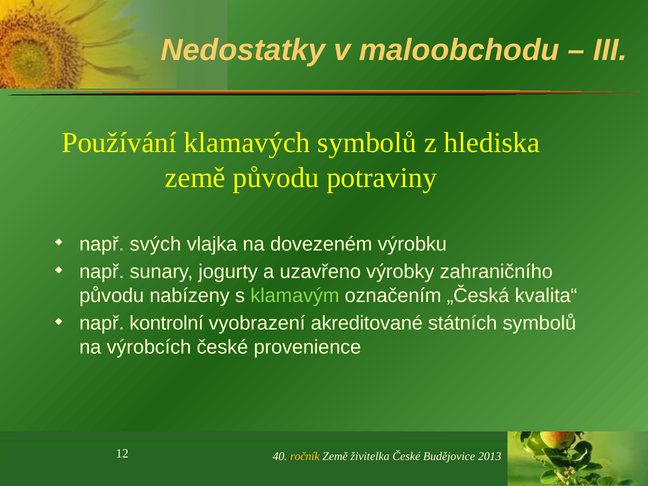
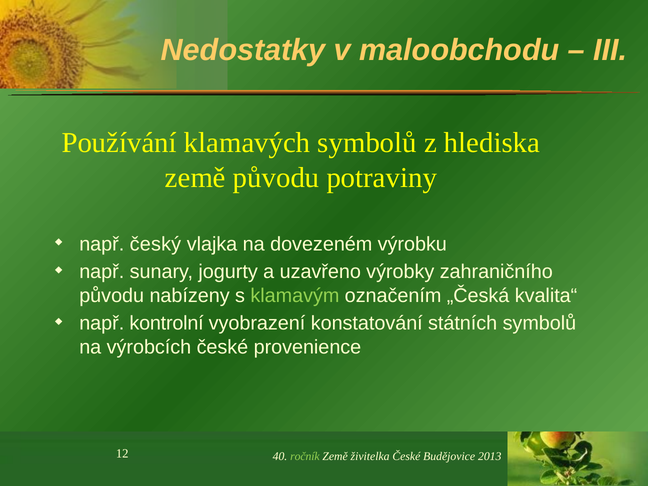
svých: svých -> český
akreditované: akreditované -> konstatování
ročník colour: yellow -> light green
